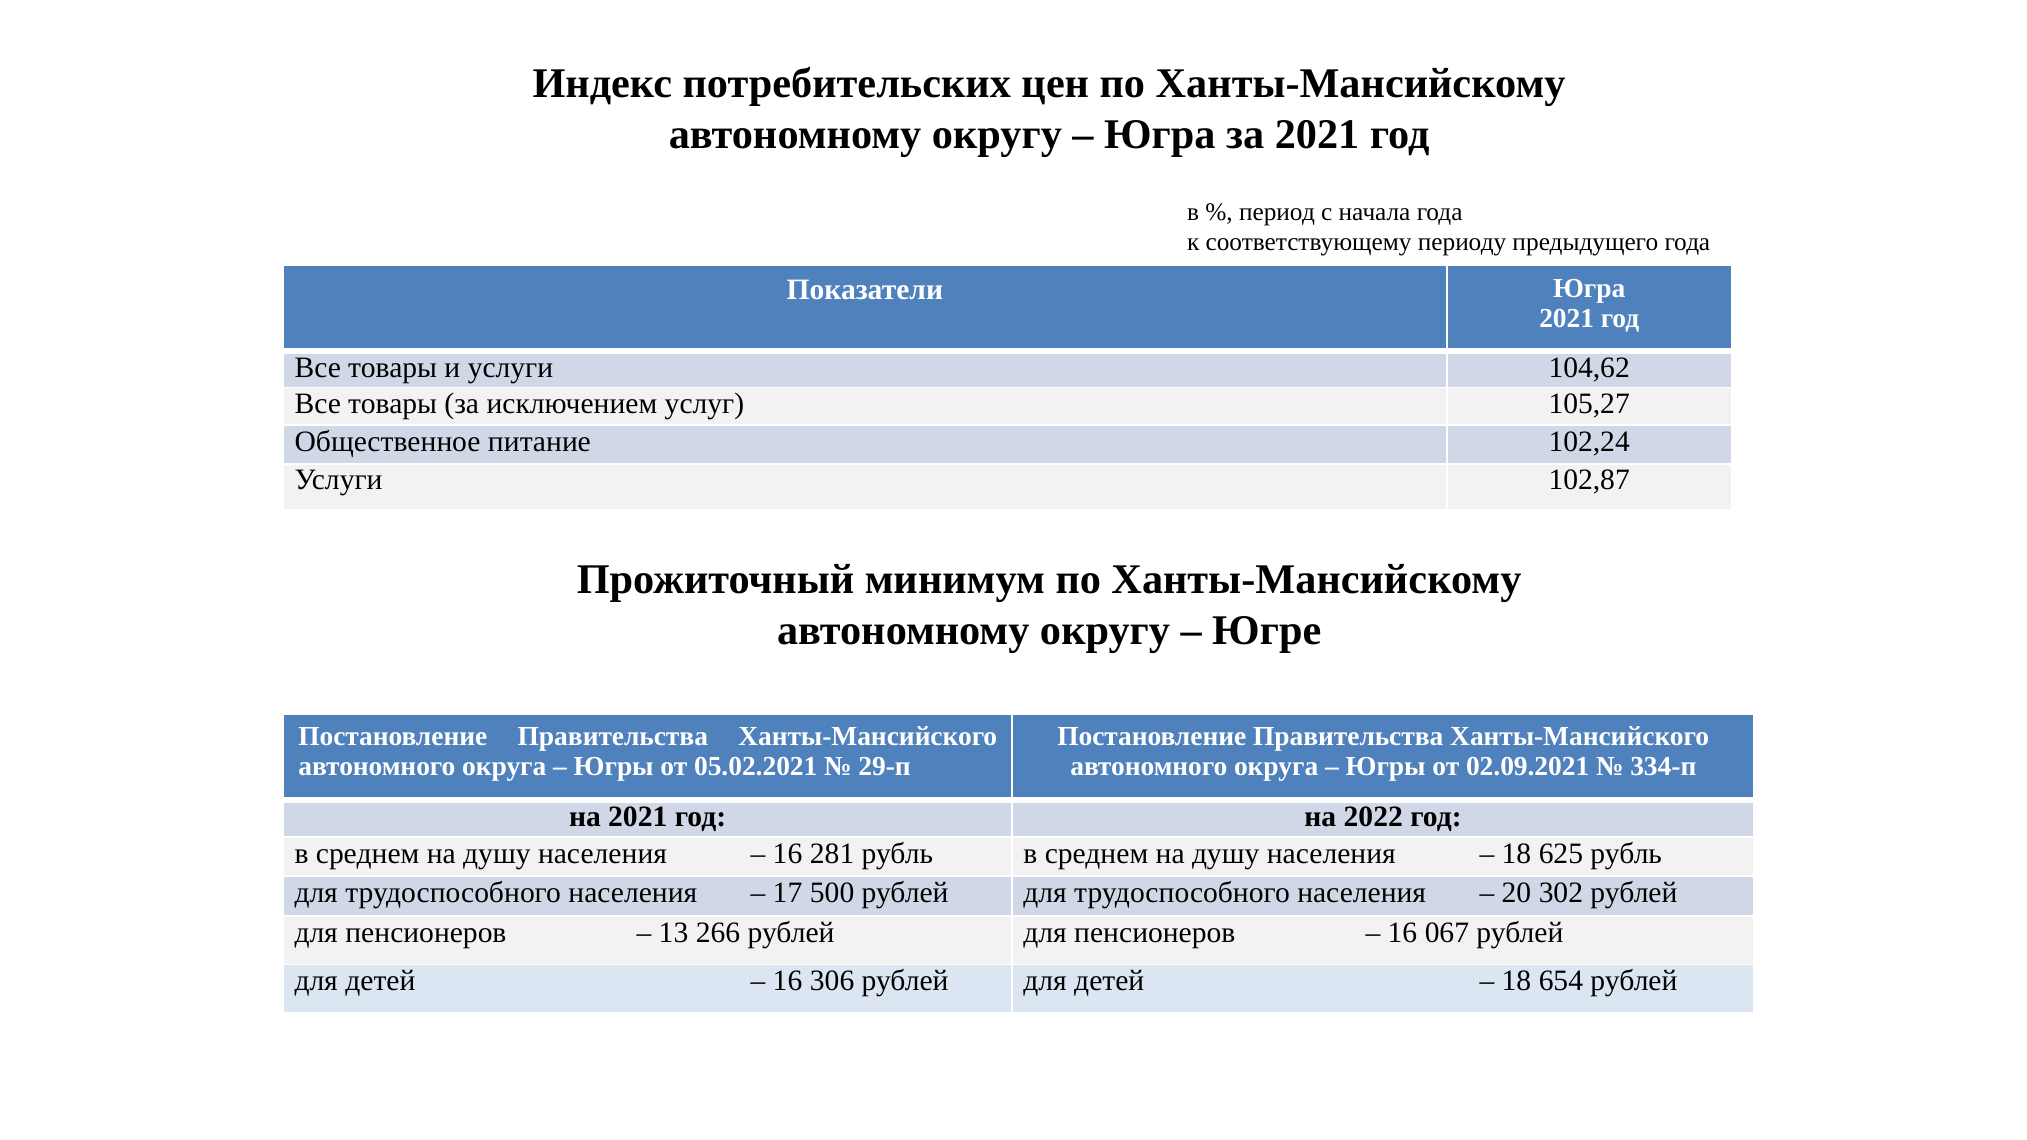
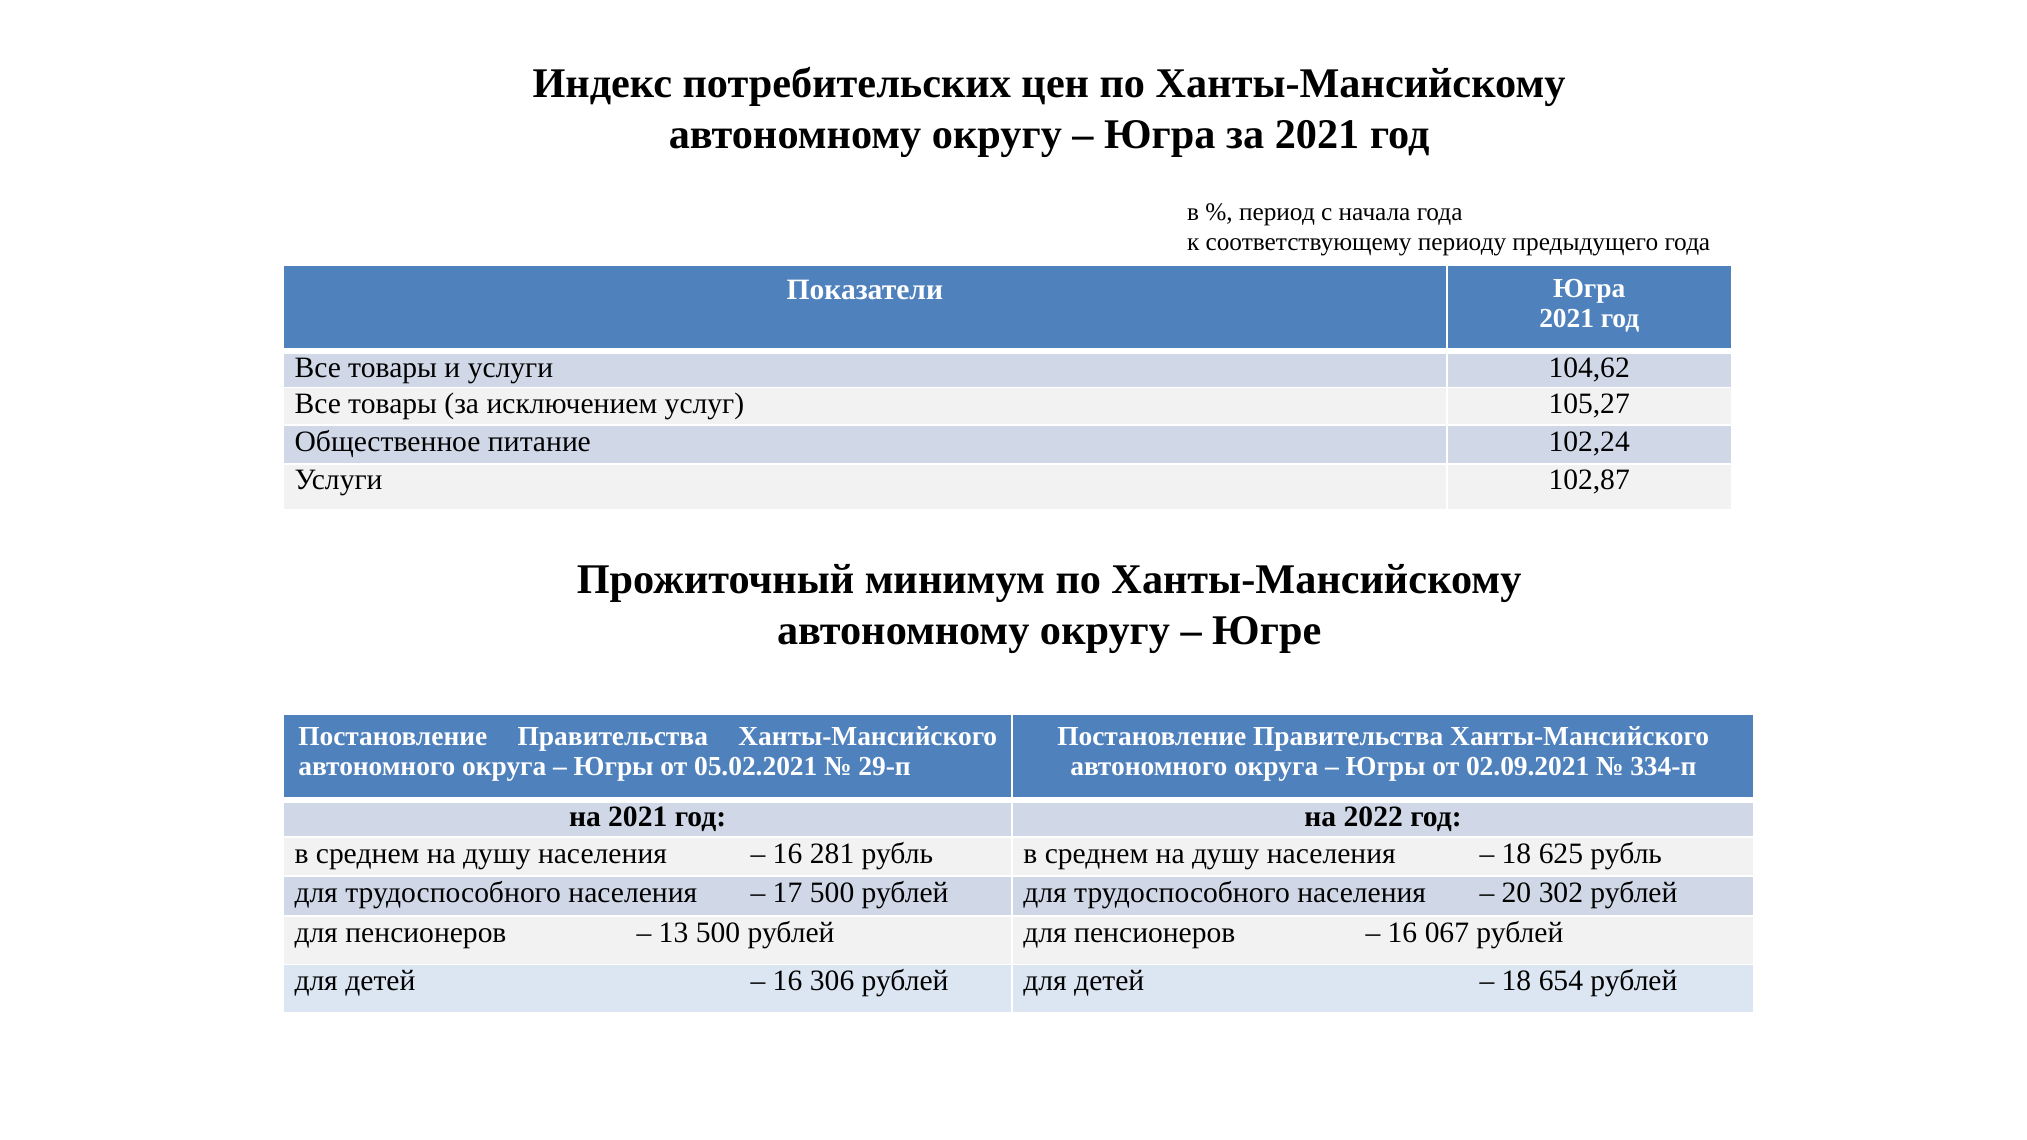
13 266: 266 -> 500
